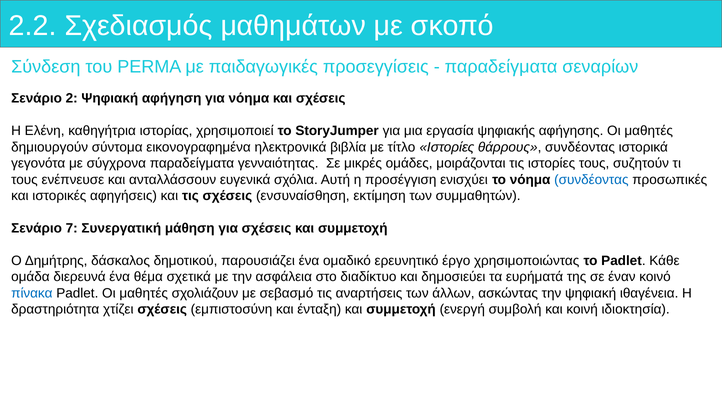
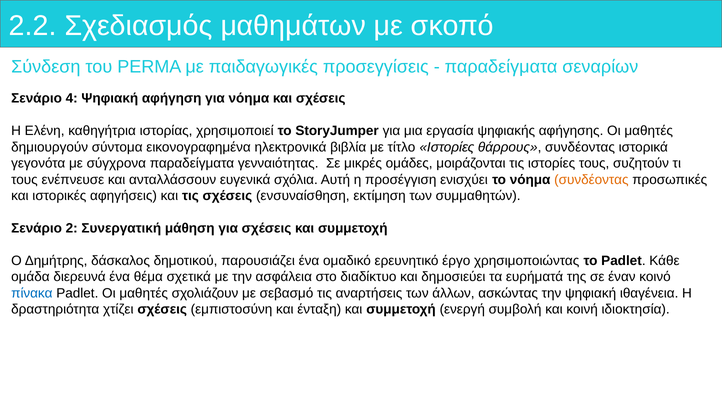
2: 2 -> 4
συνδέοντας at (591, 180) colour: blue -> orange
7: 7 -> 2
